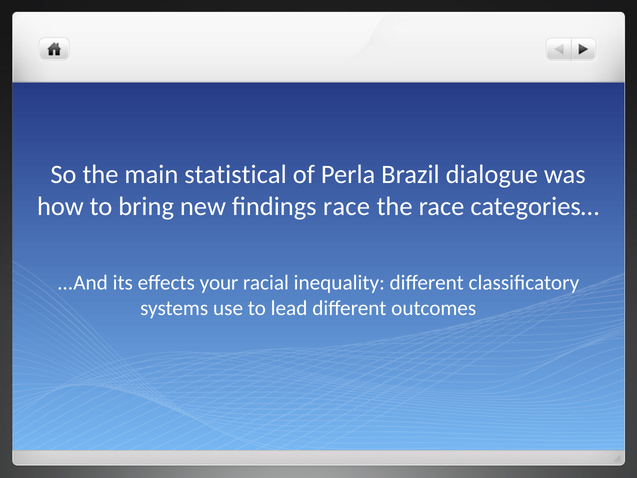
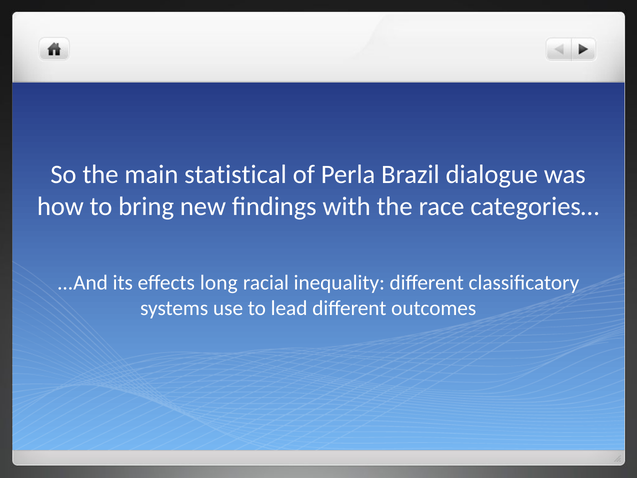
findings race: race -> with
your: your -> long
